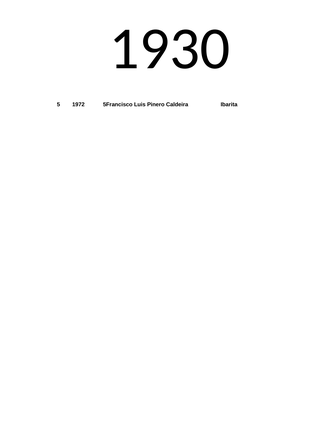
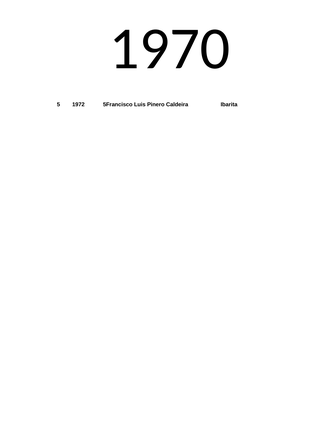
1930: 1930 -> 1970
